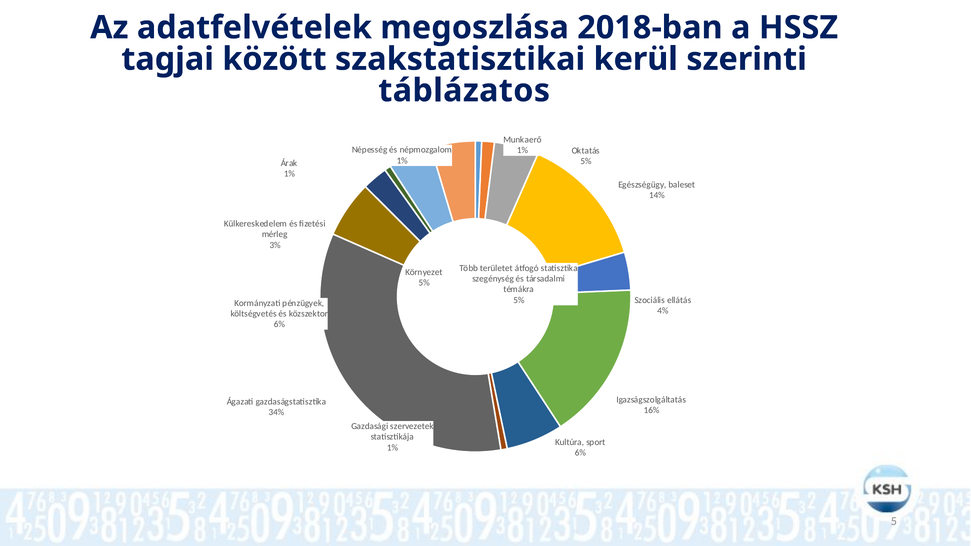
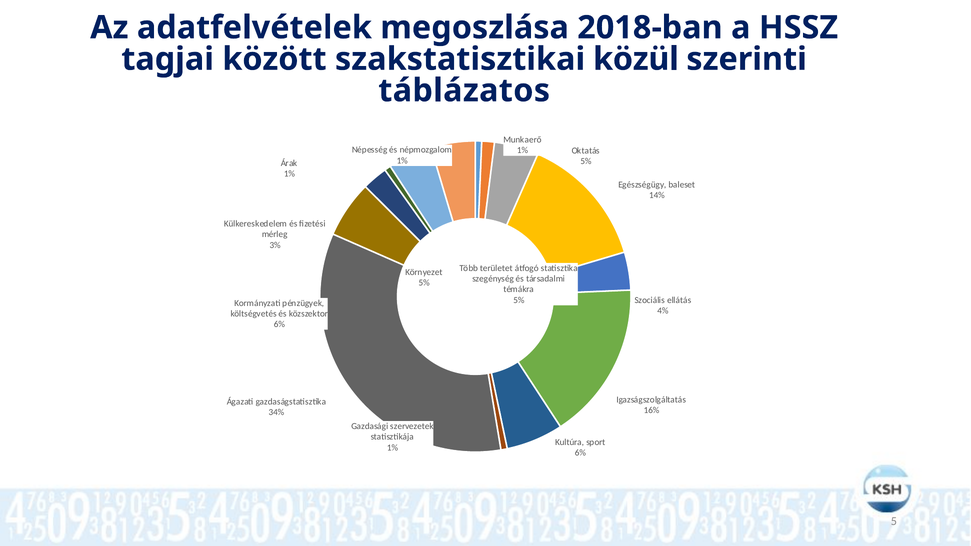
kerül: kerül -> közül
